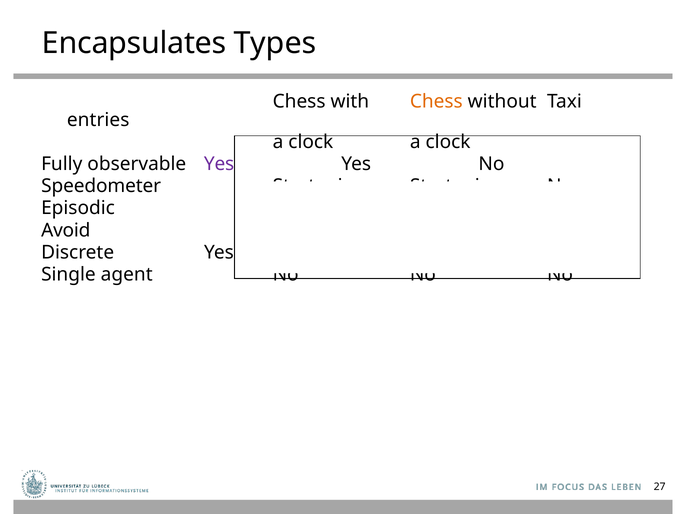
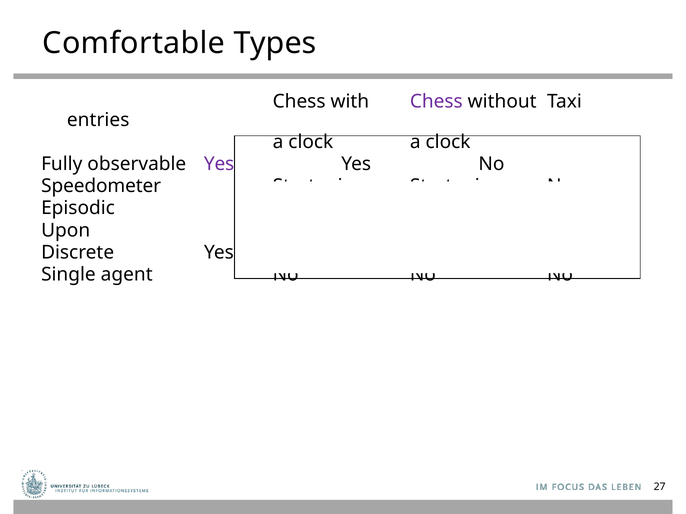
Encapsulates: Encapsulates -> Comfortable
Chess at (436, 102) colour: orange -> purple
Avoid: Avoid -> Upon
